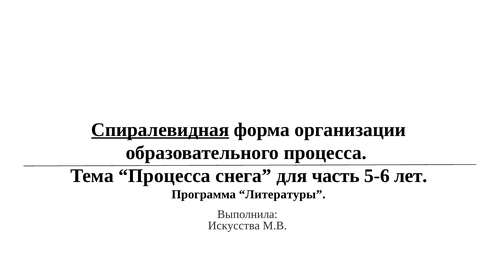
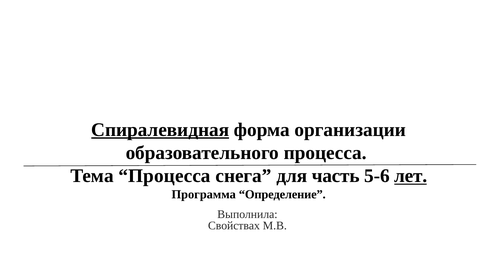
лет underline: none -> present
Литературы: Литературы -> Определение
Искусства: Искусства -> Свойствах
